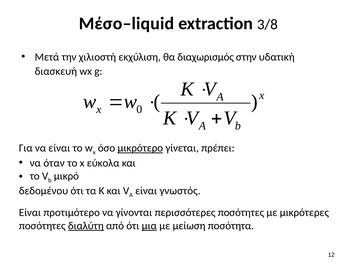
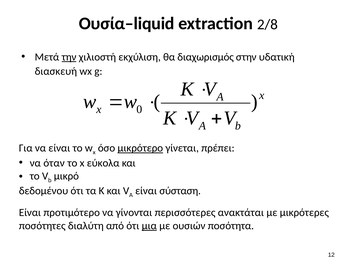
Μέσο–liquid: Μέσο–liquid -> Ουσία–liquid
3/8: 3/8 -> 2/8
την underline: none -> present
γνωστός: γνωστός -> σύσταση
περισσότερες ποσότητες: ποσότητες -> ανακτάται
διαλύτη underline: present -> none
μείωση: μείωση -> ουσιών
